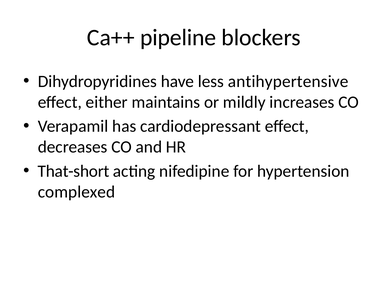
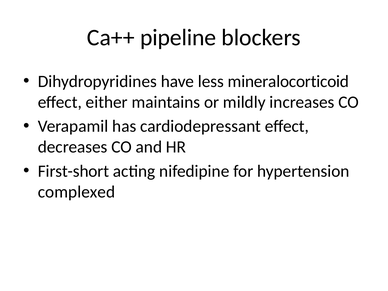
antihypertensive: antihypertensive -> mineralocorticoid
That-short: That-short -> First-short
